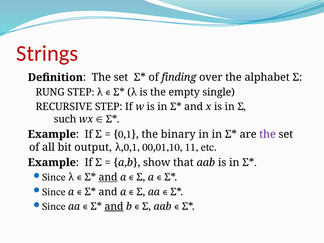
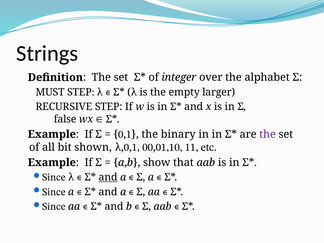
Strings colour: red -> black
finding: finding -> integer
RUNG: RUNG -> MUST
single: single -> larger
such: such -> false
output: output -> shown
and at (114, 206) underline: present -> none
